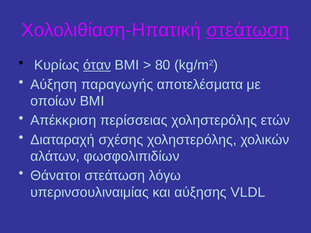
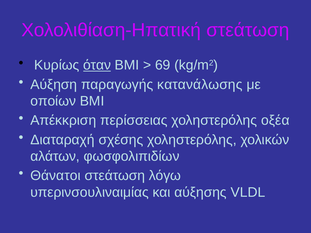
στεάτωση at (248, 30) underline: present -> none
80: 80 -> 69
αποτελέσματα: αποτελέσματα -> κατανάλωσης
ετών: ετών -> οξέα
